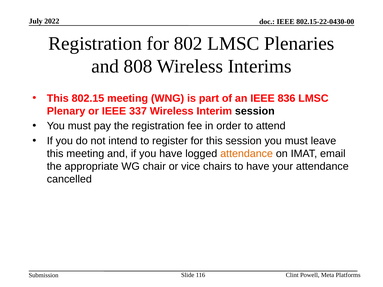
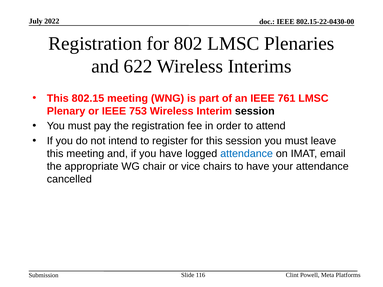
808: 808 -> 622
836: 836 -> 761
337: 337 -> 753
attendance at (247, 154) colour: orange -> blue
